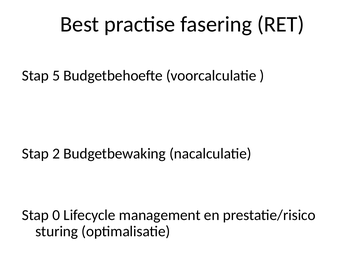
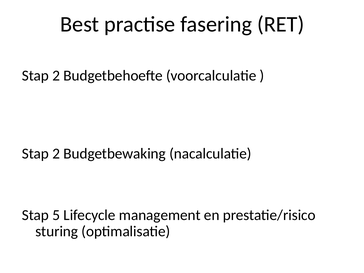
5 at (56, 76): 5 -> 2
0: 0 -> 5
